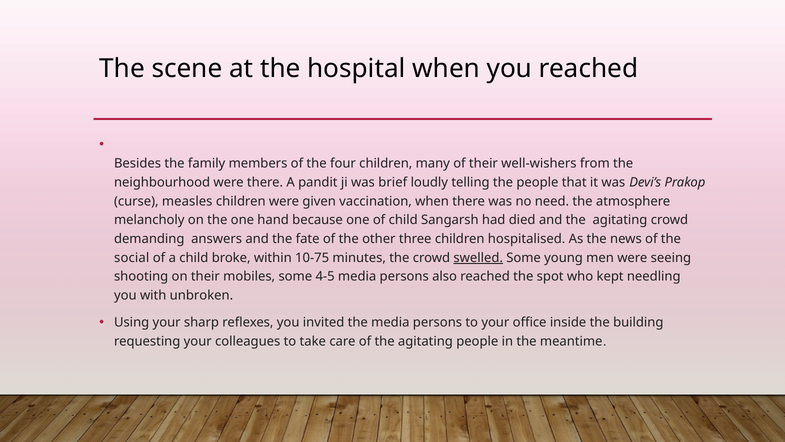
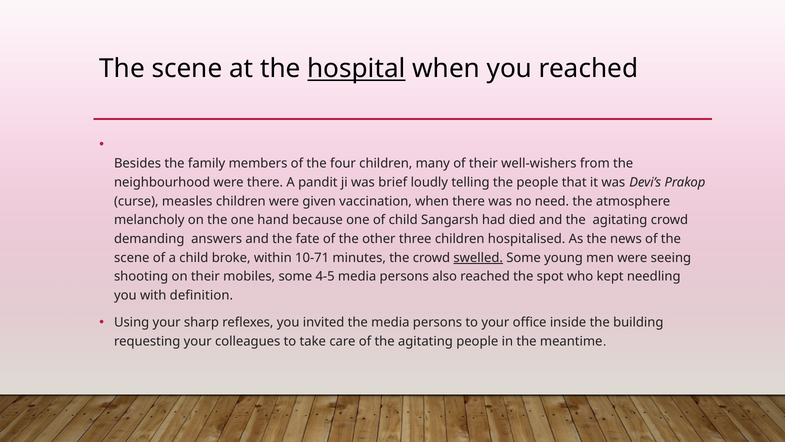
hospital underline: none -> present
social at (132, 258): social -> scene
10-75: 10-75 -> 10-71
unbroken: unbroken -> definition
